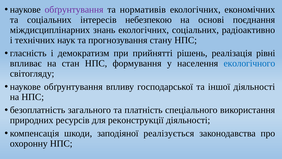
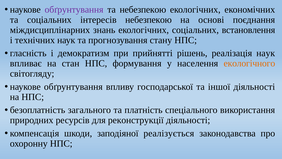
та нормативів: нормативів -> небезпекою
радіоактивно: радіоактивно -> встановлення
реалізація рівні: рівні -> наук
екологічного colour: blue -> orange
